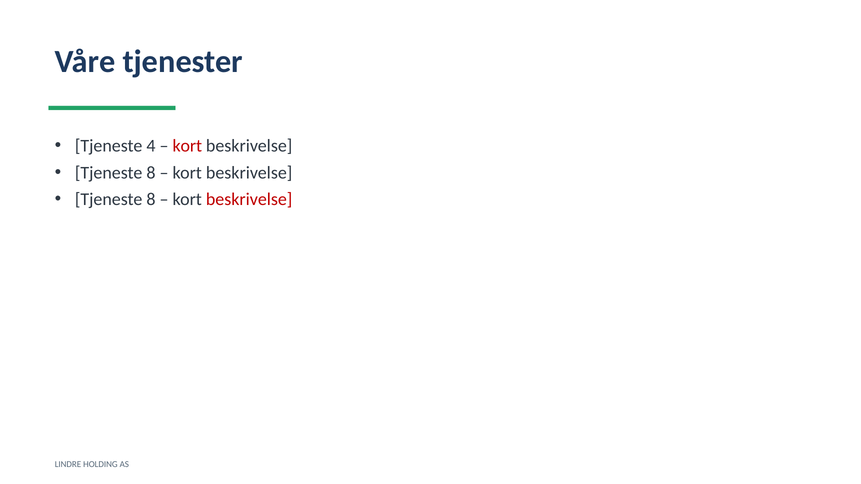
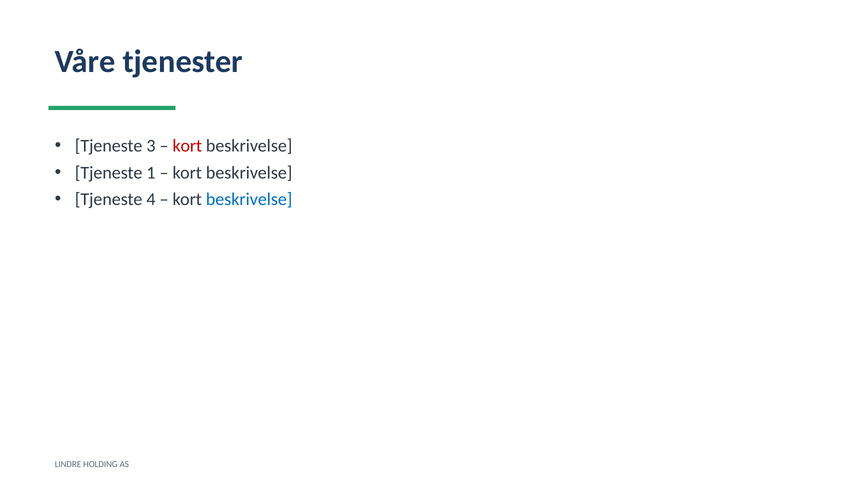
4: 4 -> 3
8 at (151, 173): 8 -> 1
8 at (151, 200): 8 -> 4
beskrivelse at (249, 200) colour: red -> blue
